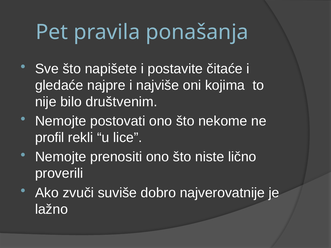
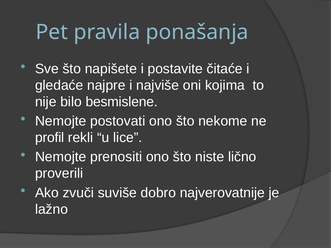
društvenim: društvenim -> besmislene
